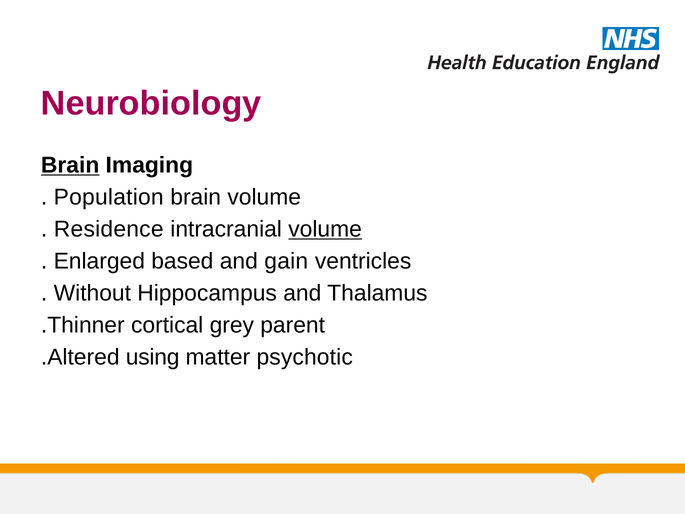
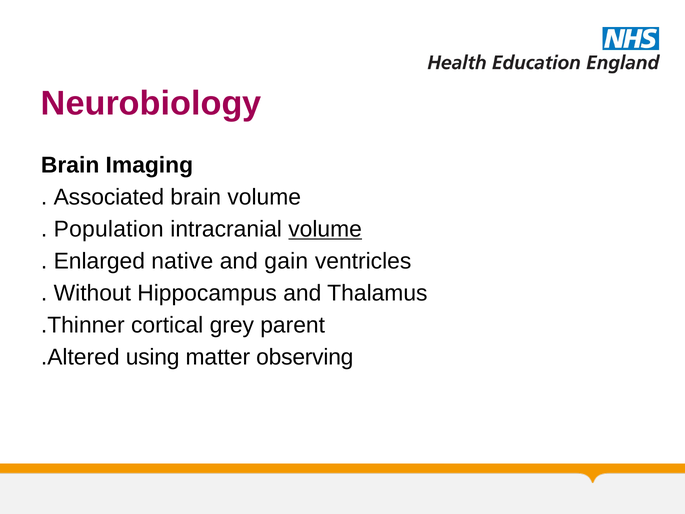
Brain at (70, 165) underline: present -> none
Population: Population -> Associated
Residence: Residence -> Population
based: based -> native
psychotic: psychotic -> observing
